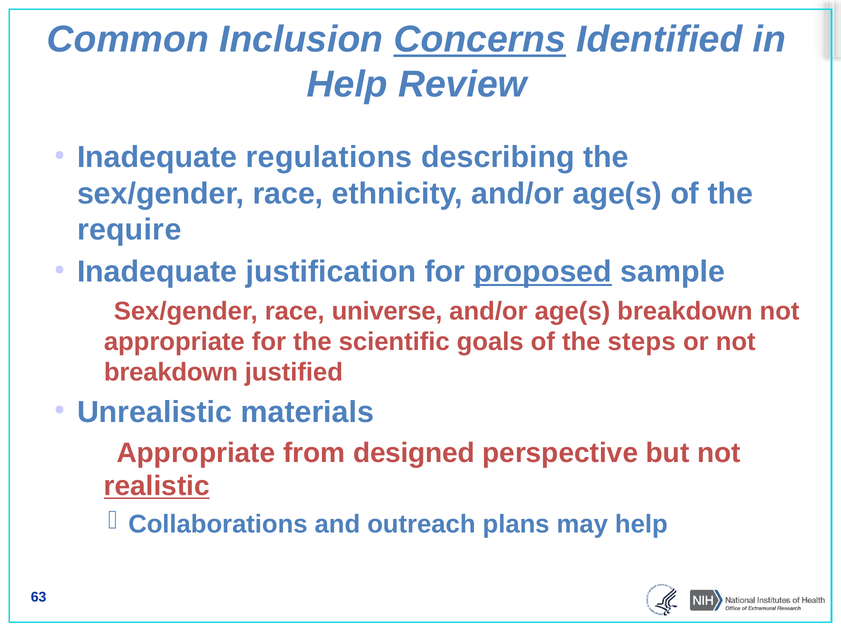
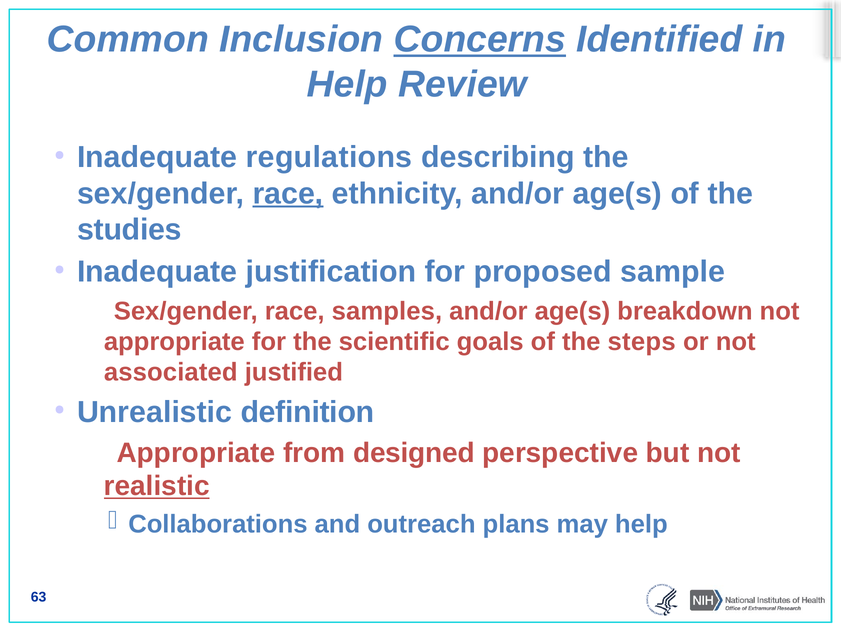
race at (288, 193) underline: none -> present
require: require -> studies
proposed underline: present -> none
universe: universe -> samples
breakdown at (171, 372): breakdown -> associated
materials: materials -> definition
